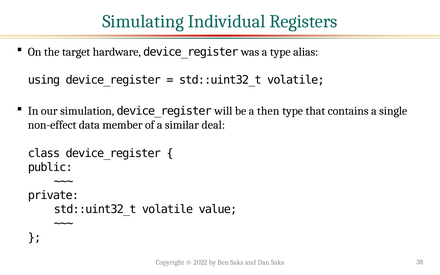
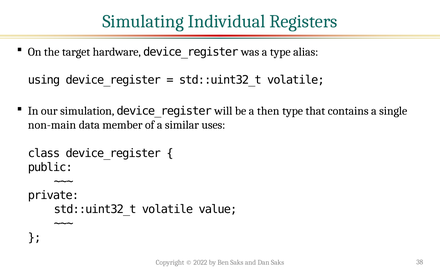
non-effect: non-effect -> non-main
deal: deal -> uses
